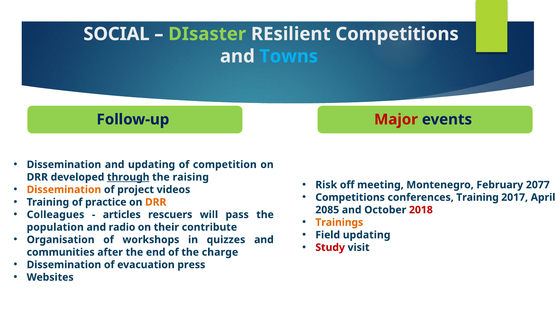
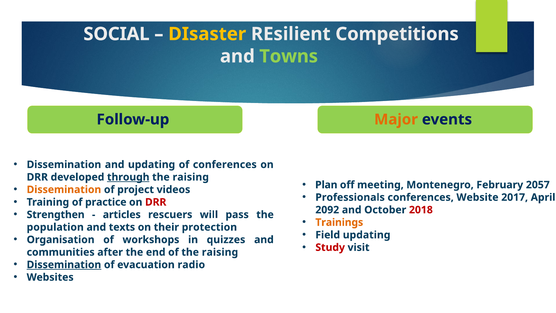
DIsaster colour: light green -> yellow
Towns colour: light blue -> light green
Major colour: red -> orange
of competition: competition -> conferences
Risk: Risk -> Plan
2077: 2077 -> 2057
Competitions at (350, 197): Competitions -> Professionals
conferences Training: Training -> Website
DRR at (156, 202) colour: orange -> red
2085: 2085 -> 2092
Colleagues: Colleagues -> Strengthen
radio: radio -> texts
contribute: contribute -> protection
of the charge: charge -> raising
Dissemination at (64, 265) underline: none -> present
press: press -> radio
